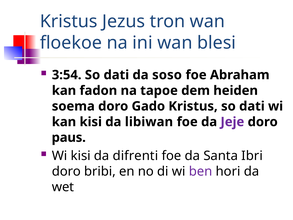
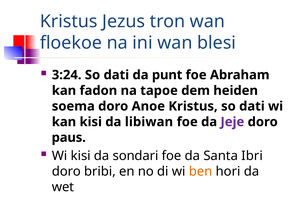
3:54: 3:54 -> 3:24
soso: soso -> punt
Gado: Gado -> Anoe
difrenti: difrenti -> sondari
ben colour: purple -> orange
